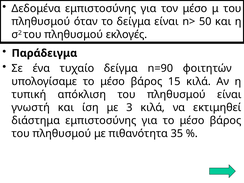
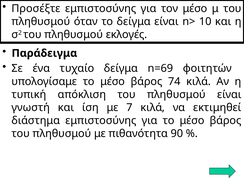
Δεδομένα: Δεδομένα -> Προσέξτε
50: 50 -> 10
n=90: n=90 -> n=69
15: 15 -> 74
3: 3 -> 7
35: 35 -> 90
